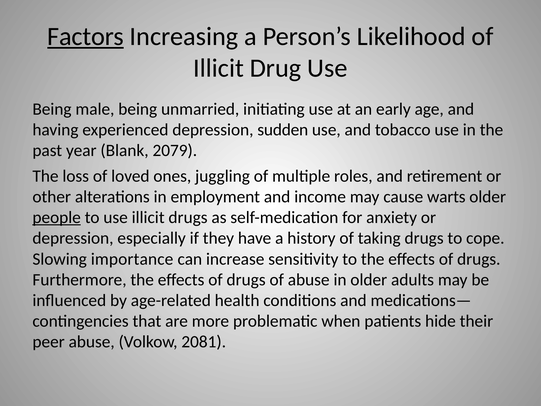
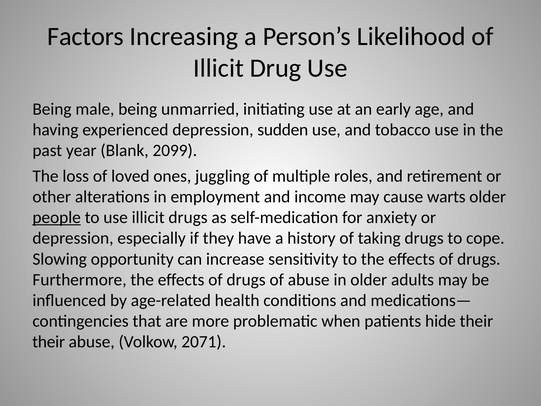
Factors underline: present -> none
2079: 2079 -> 2099
importance: importance -> opportunity
peer at (49, 342): peer -> their
2081: 2081 -> 2071
